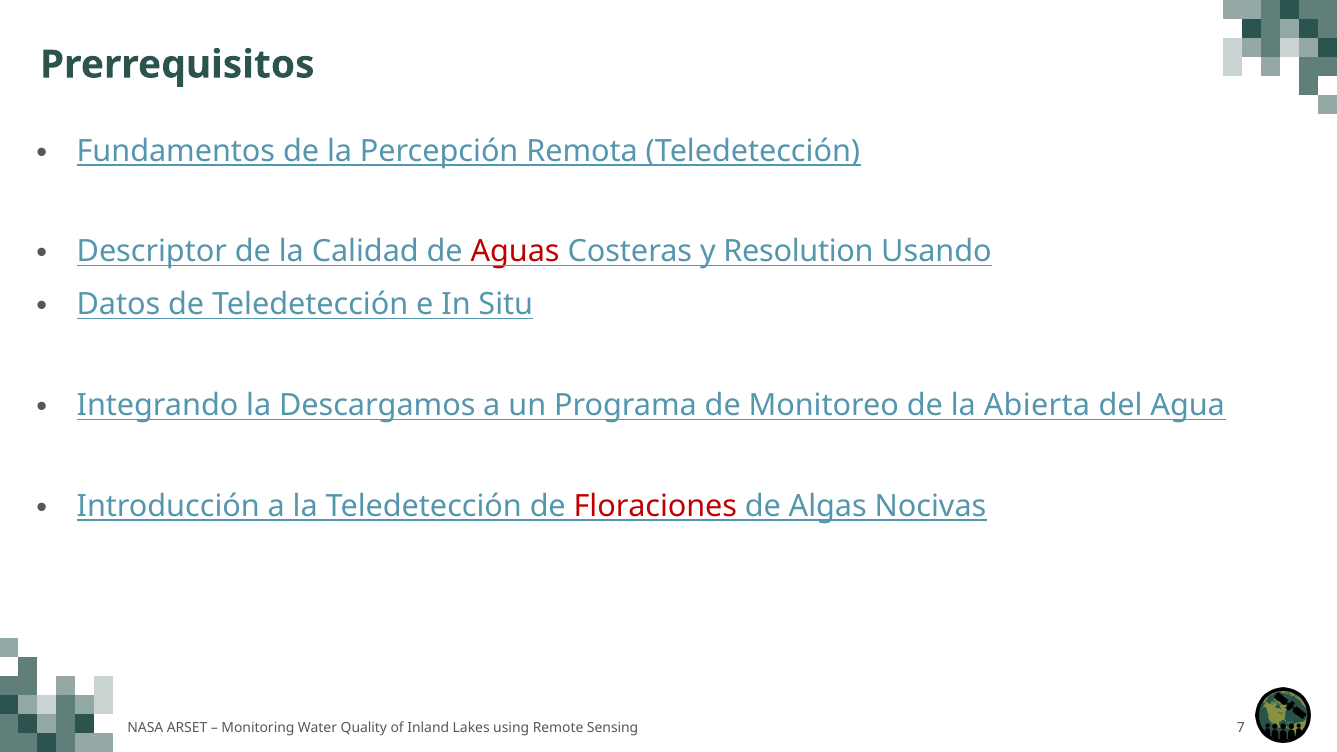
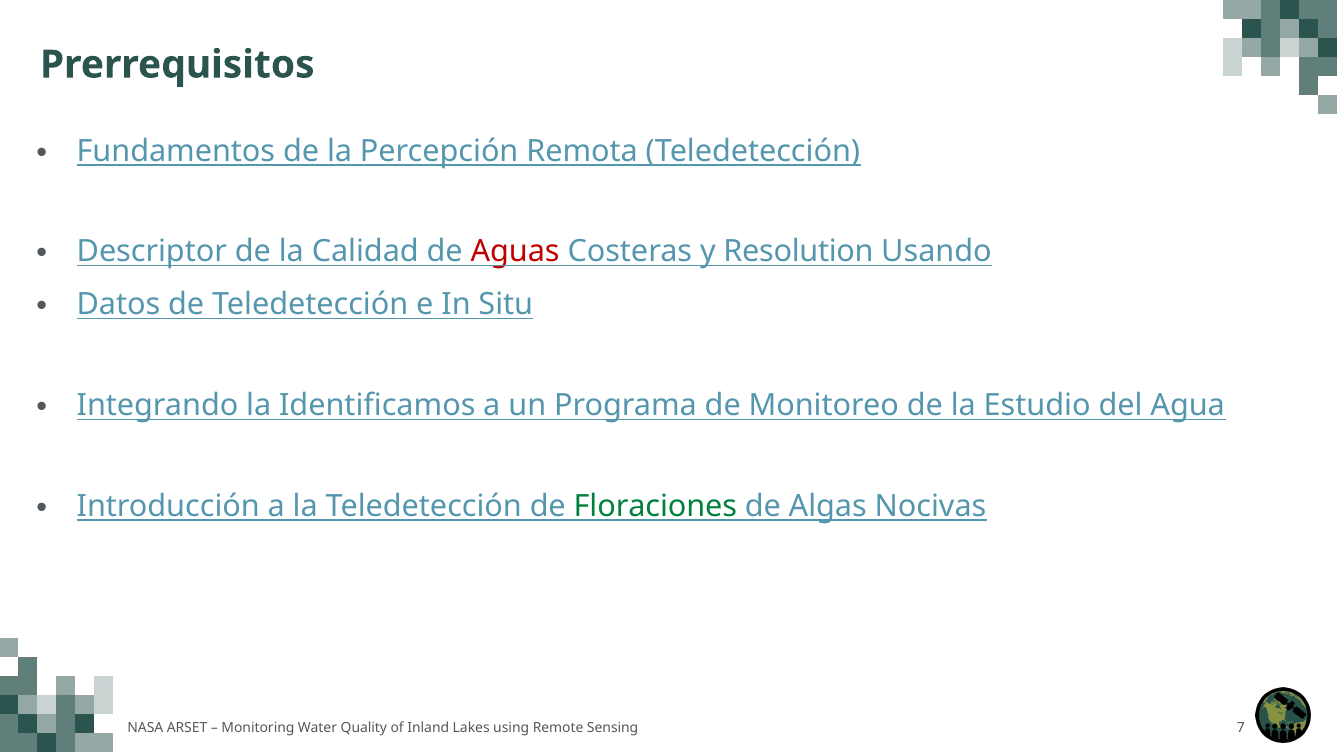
Descargamos: Descargamos -> Identificamos
Abierta: Abierta -> Estudio
Floraciones colour: red -> green
